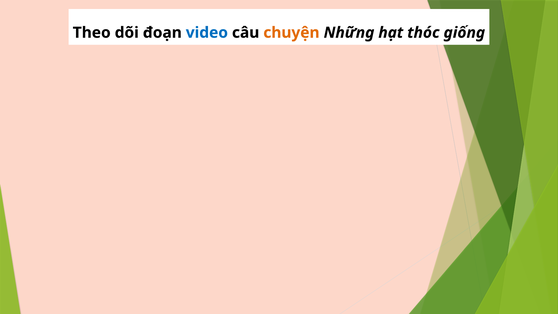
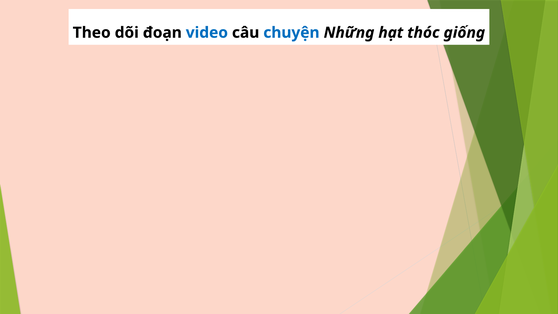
chuyện colour: orange -> blue
